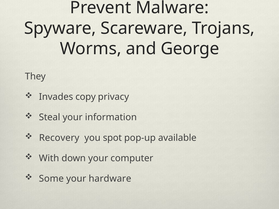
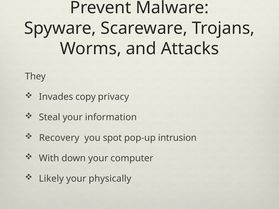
George: George -> Attacks
available: available -> intrusion
Some: Some -> Likely
hardware: hardware -> physically
